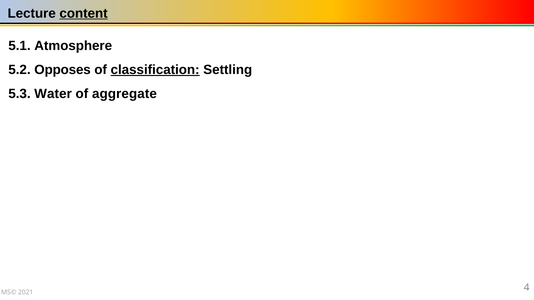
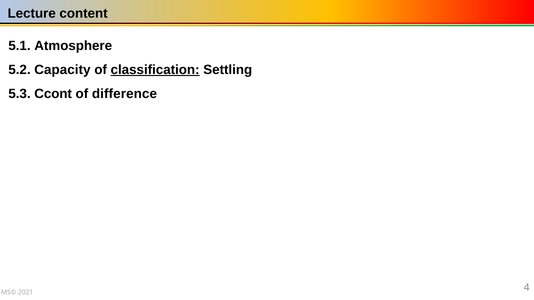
content underline: present -> none
Opposes: Opposes -> Capacity
Water: Water -> Ccont
aggregate: aggregate -> difference
